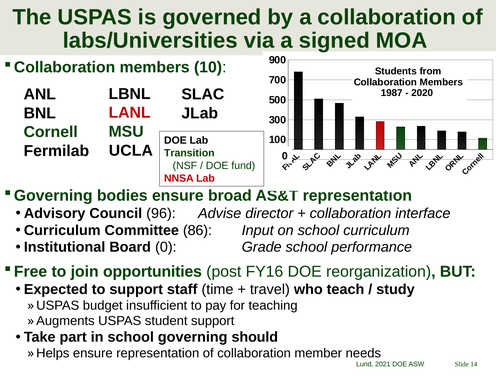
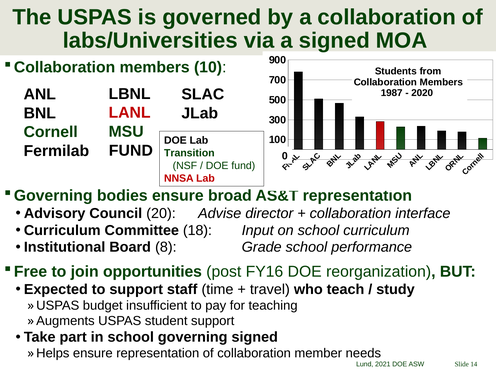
UCLA at (131, 151): UCLA -> FUND
96: 96 -> 20
86: 86 -> 18
Board 0: 0 -> 8
governing should: should -> signed
